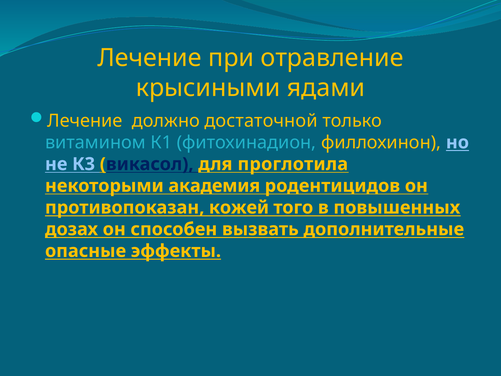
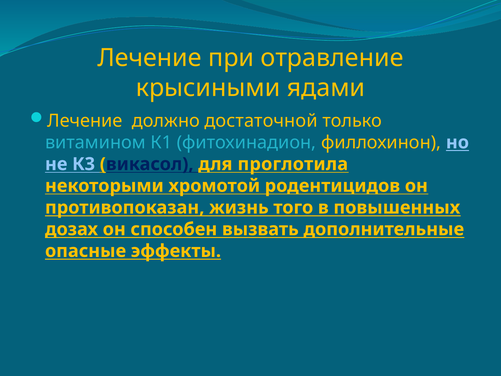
академия: академия -> хромотой
кожей: кожей -> жизнь
